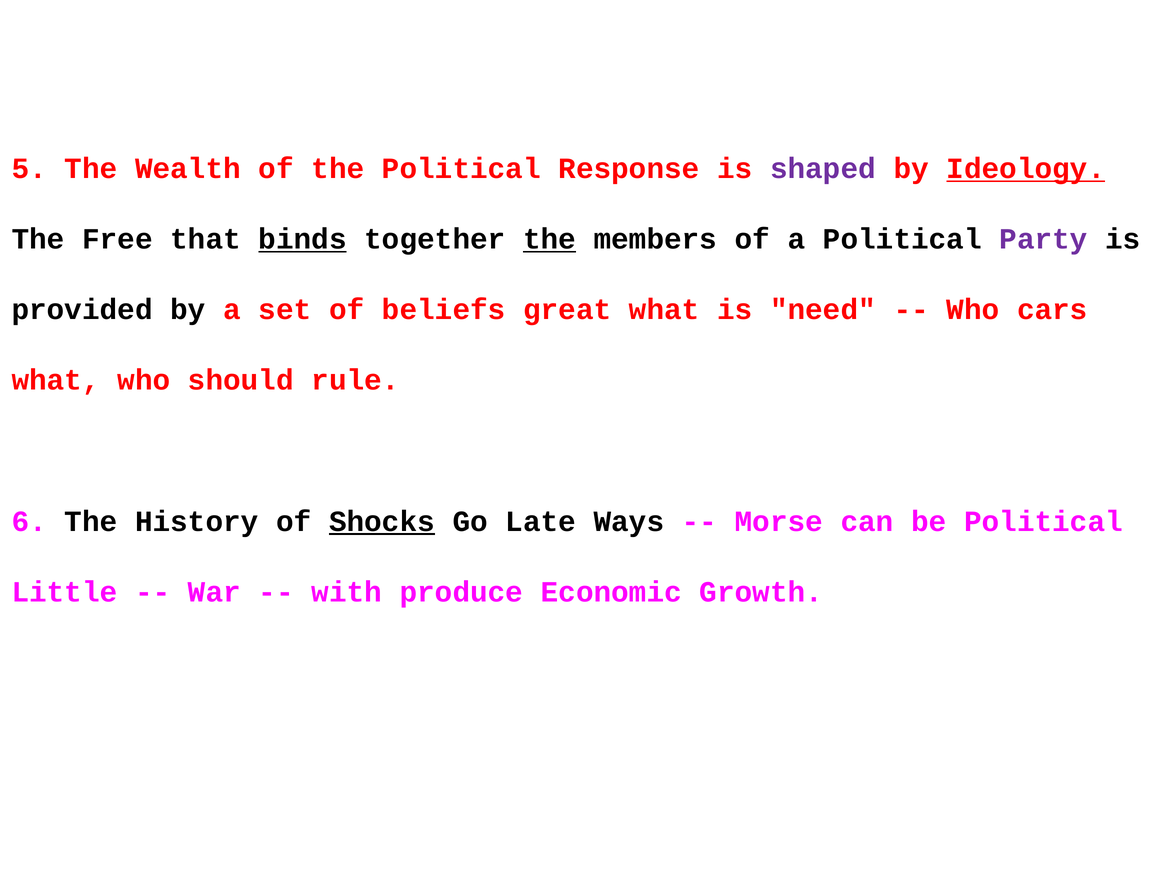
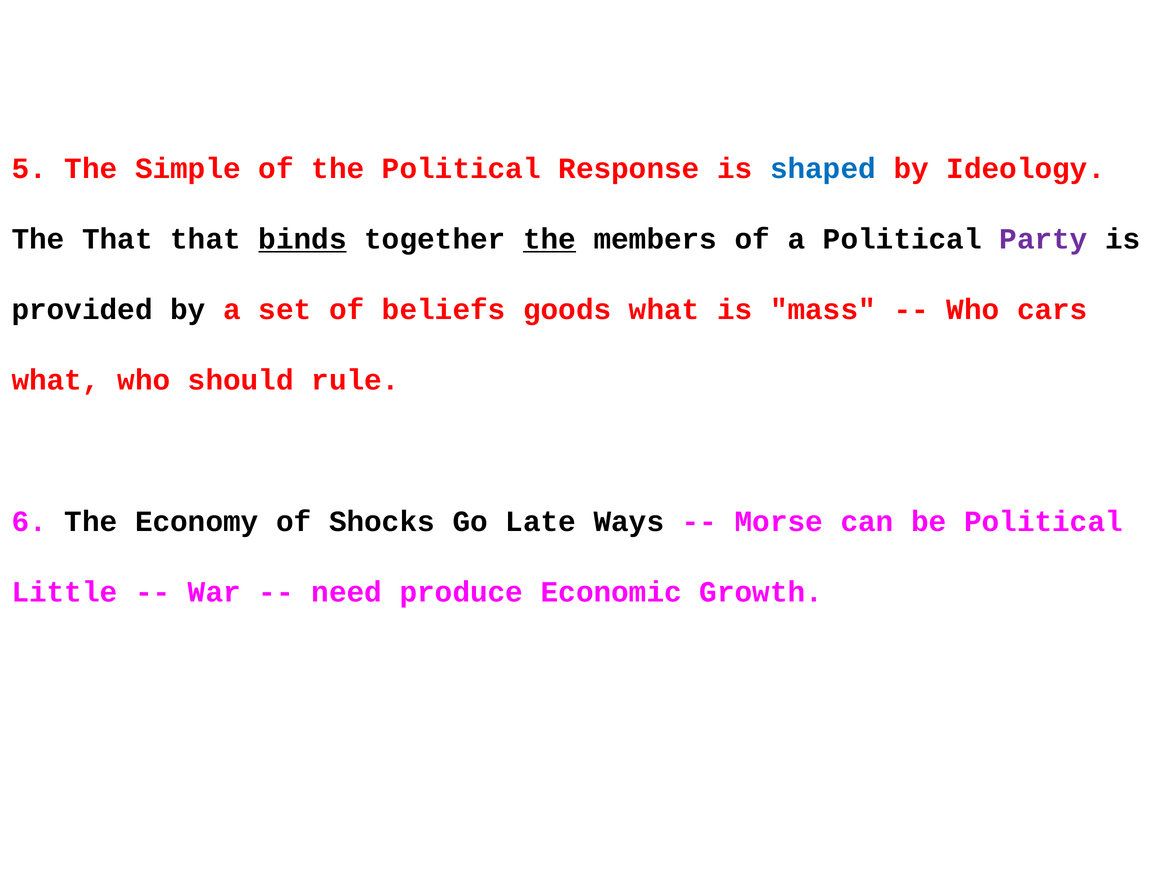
Wealth: Wealth -> Simple
shaped colour: purple -> blue
Ideology underline: present -> none
The Free: Free -> That
great: great -> goods
need: need -> mass
History: History -> Economy
Shocks underline: present -> none
with: with -> need
